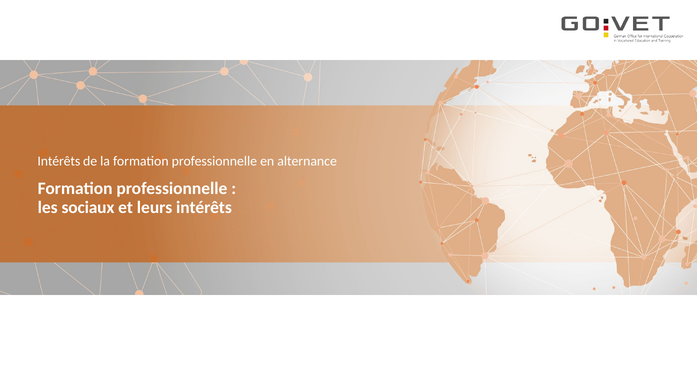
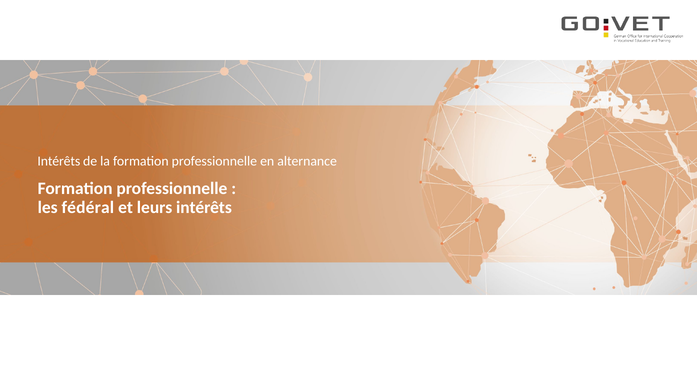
sociaux: sociaux -> fédéral
